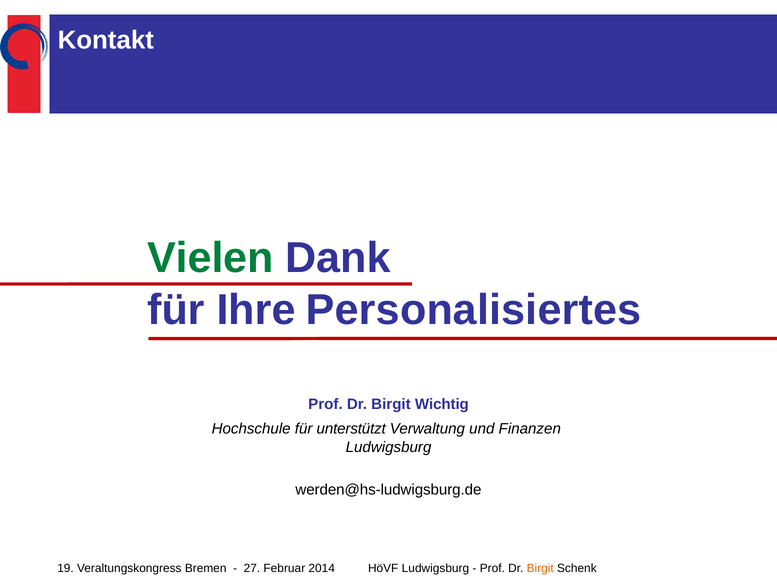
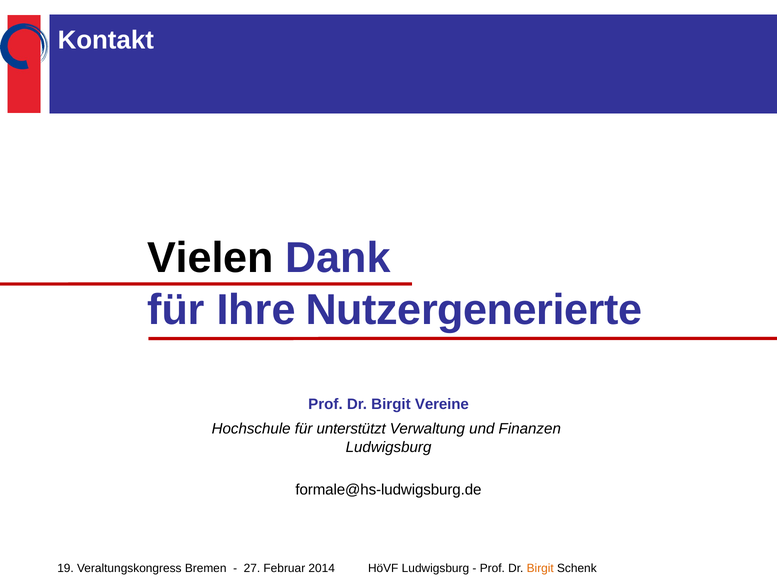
Vielen colour: green -> black
Personalisiertes: Personalisiertes -> Nutzergenerierte
Wichtig: Wichtig -> Vereine
werden@hs-ludwigsburg.de: werden@hs-ludwigsburg.de -> formale@hs-ludwigsburg.de
